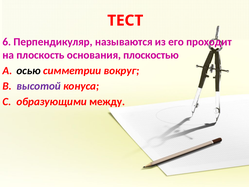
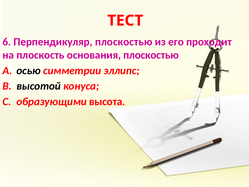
Перпендикуляр называются: называются -> плоскостью
вокруг: вокруг -> эллипс
высотой colour: purple -> black
между: между -> высота
